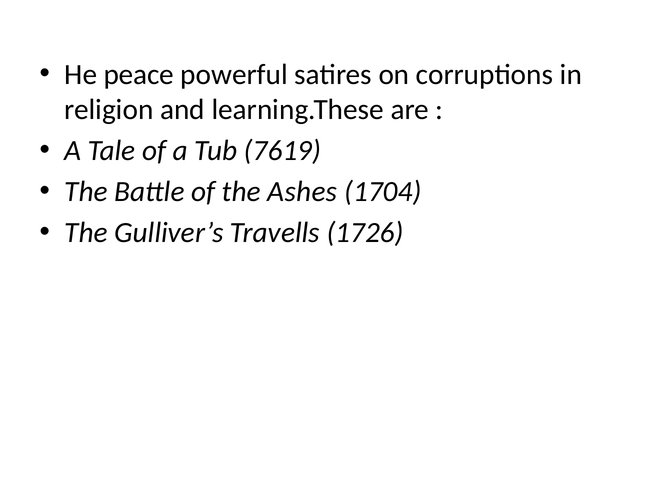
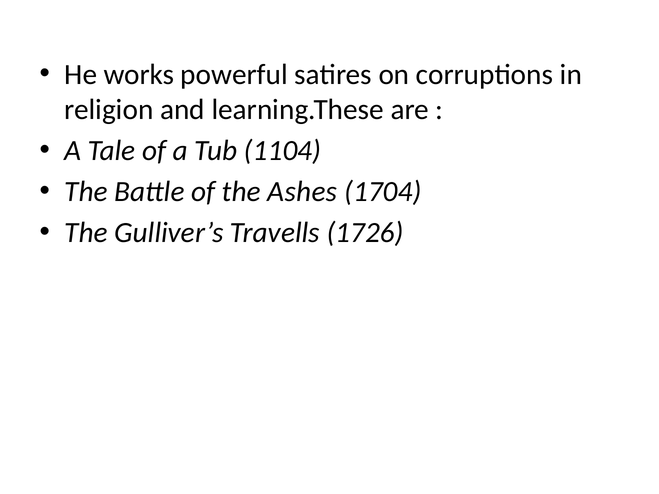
peace: peace -> works
7619: 7619 -> 1104
